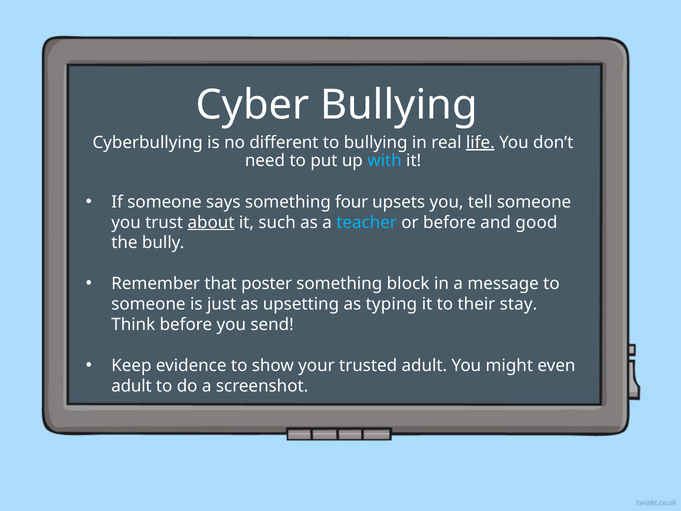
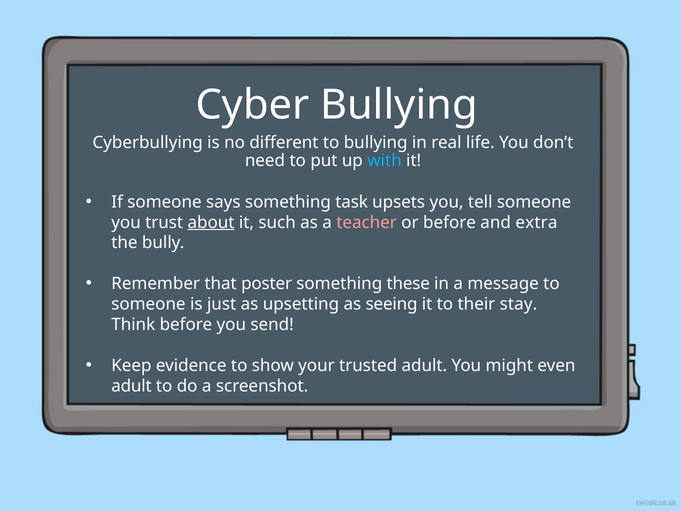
life underline: present -> none
four: four -> task
teacher colour: light blue -> pink
good: good -> extra
block: block -> these
typing: typing -> seeing
